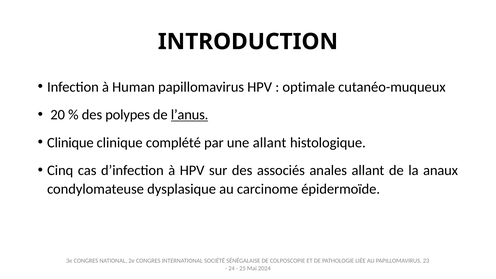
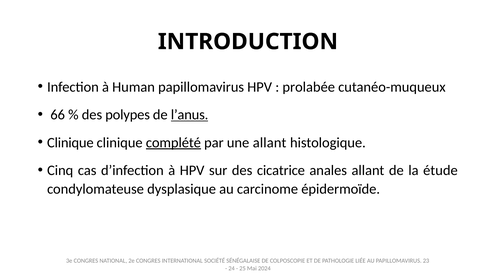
optimale: optimale -> prolabée
20: 20 -> 66
complété underline: none -> present
associés: associés -> cicatrice
anaux: anaux -> étude
